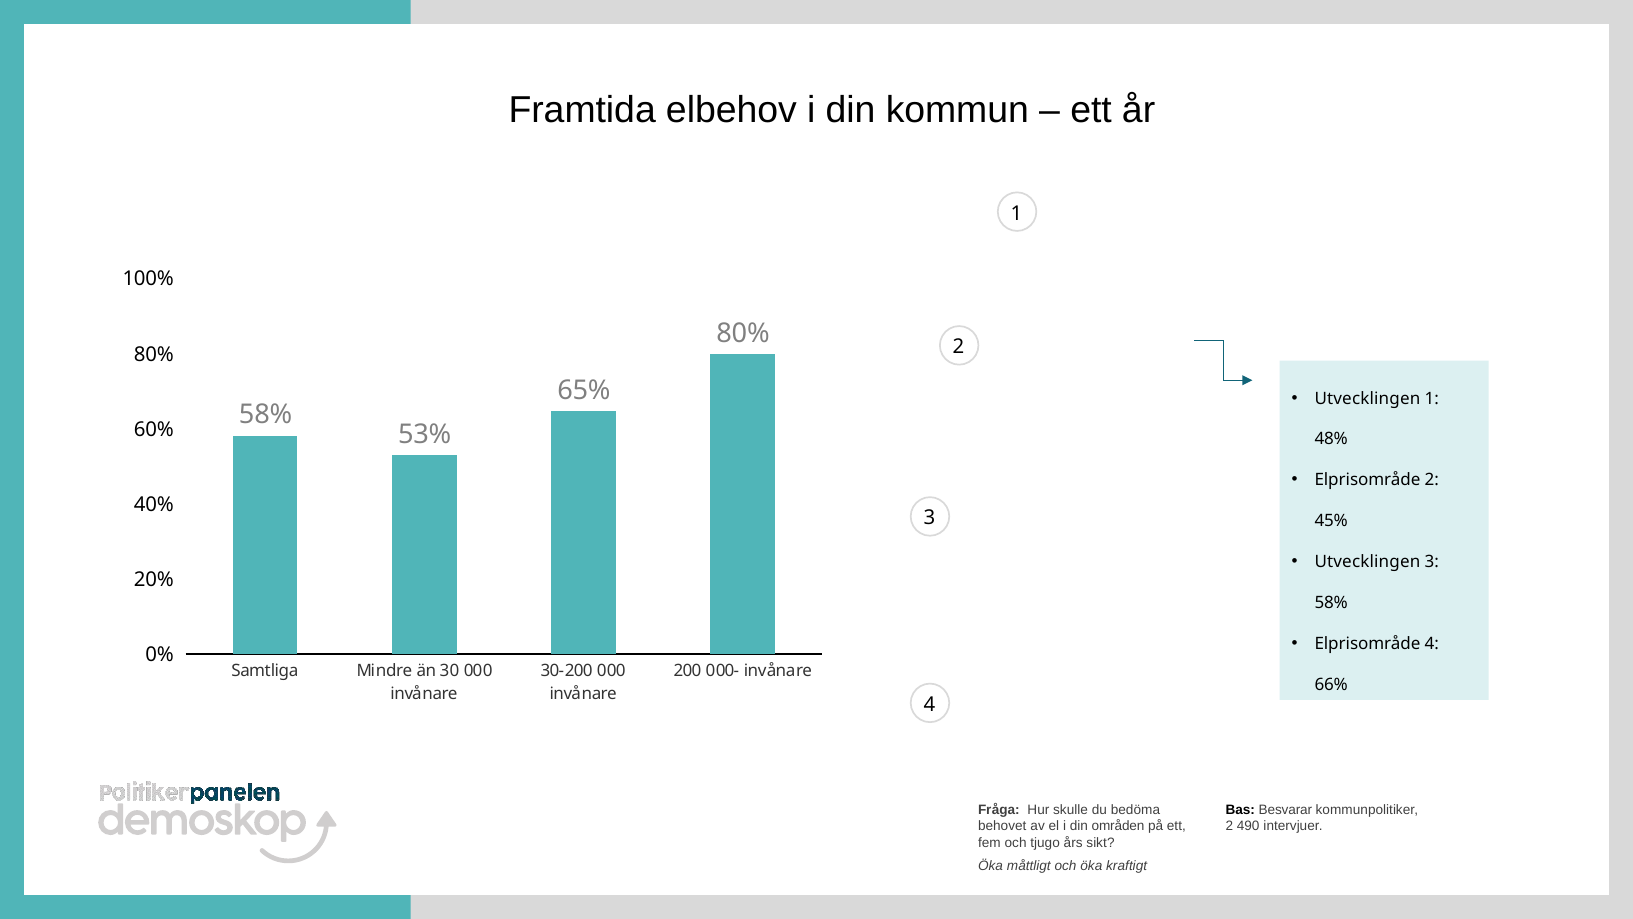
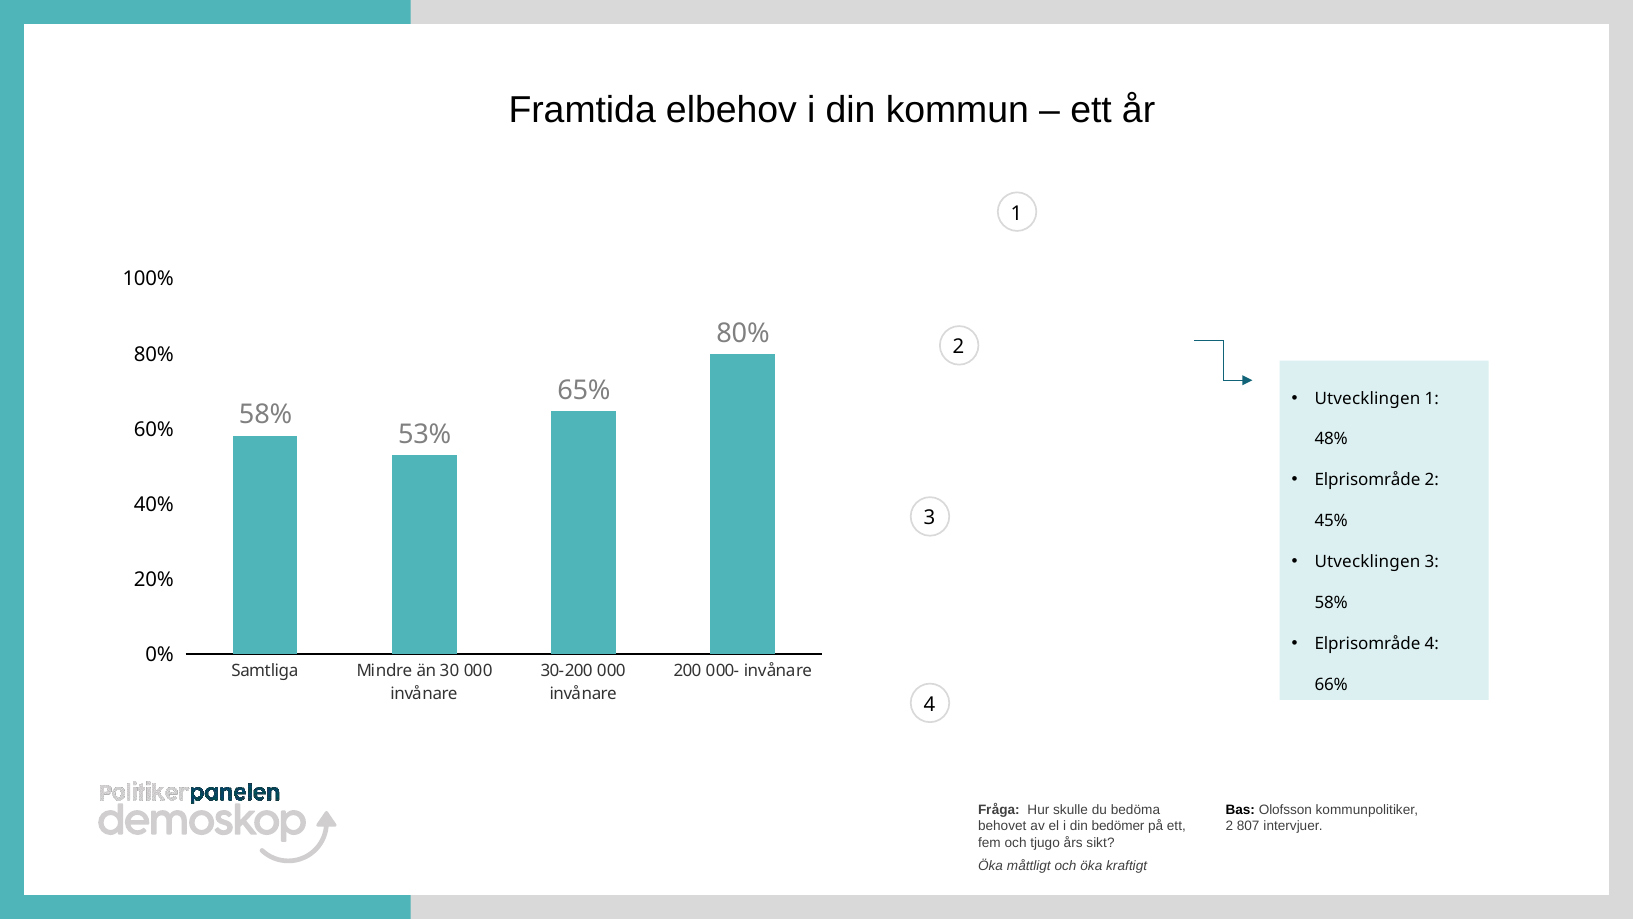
Besvarar: Besvarar -> Olofsson
områden: områden -> bedömer
490: 490 -> 807
